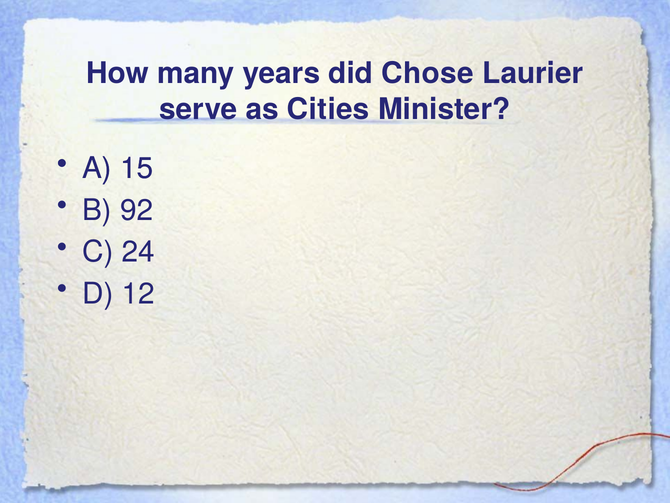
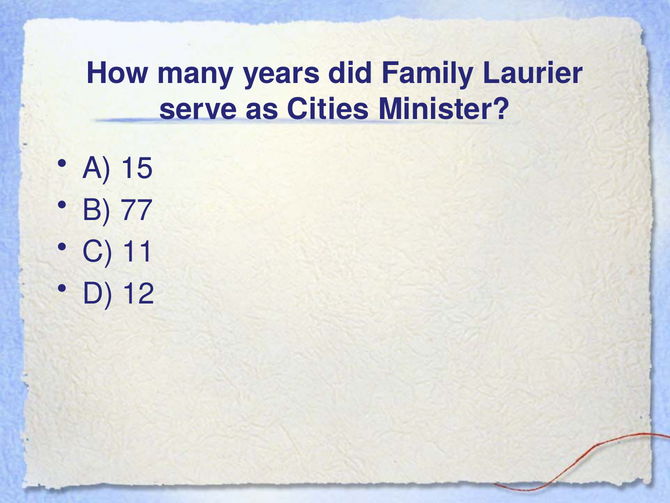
Chose: Chose -> Family
92: 92 -> 77
24: 24 -> 11
